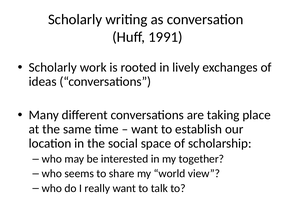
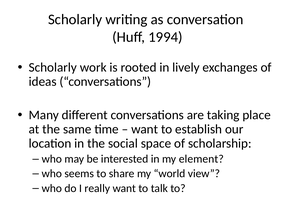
1991: 1991 -> 1994
together: together -> element
